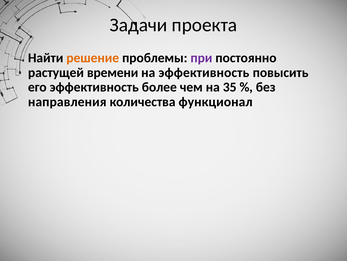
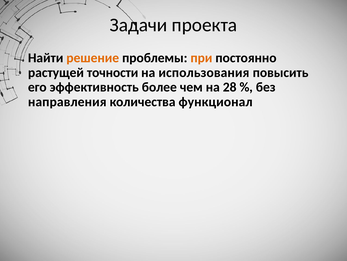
при colour: purple -> orange
времени: времени -> точности
на эффективность: эффективность -> использования
35: 35 -> 28
